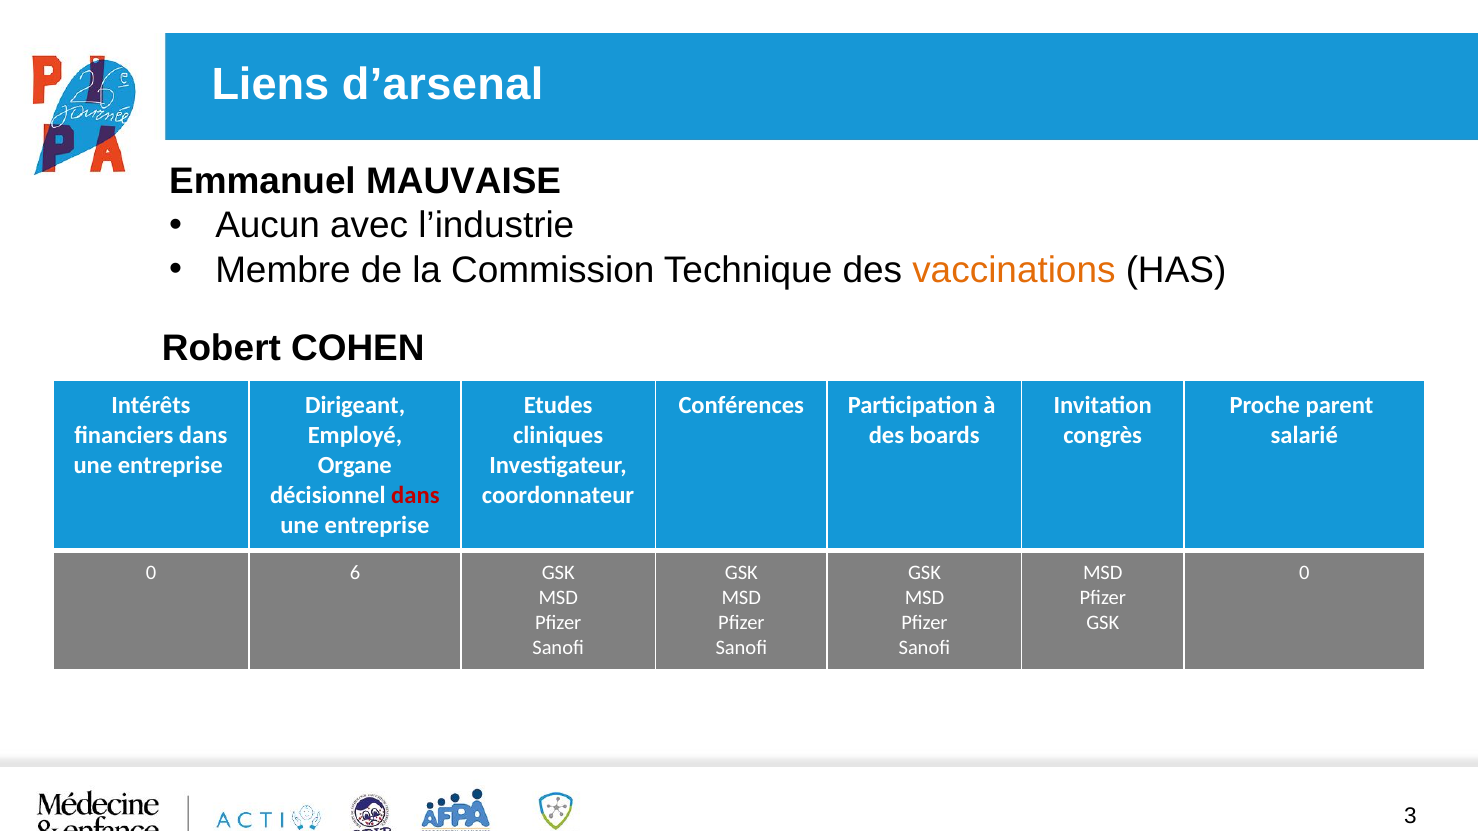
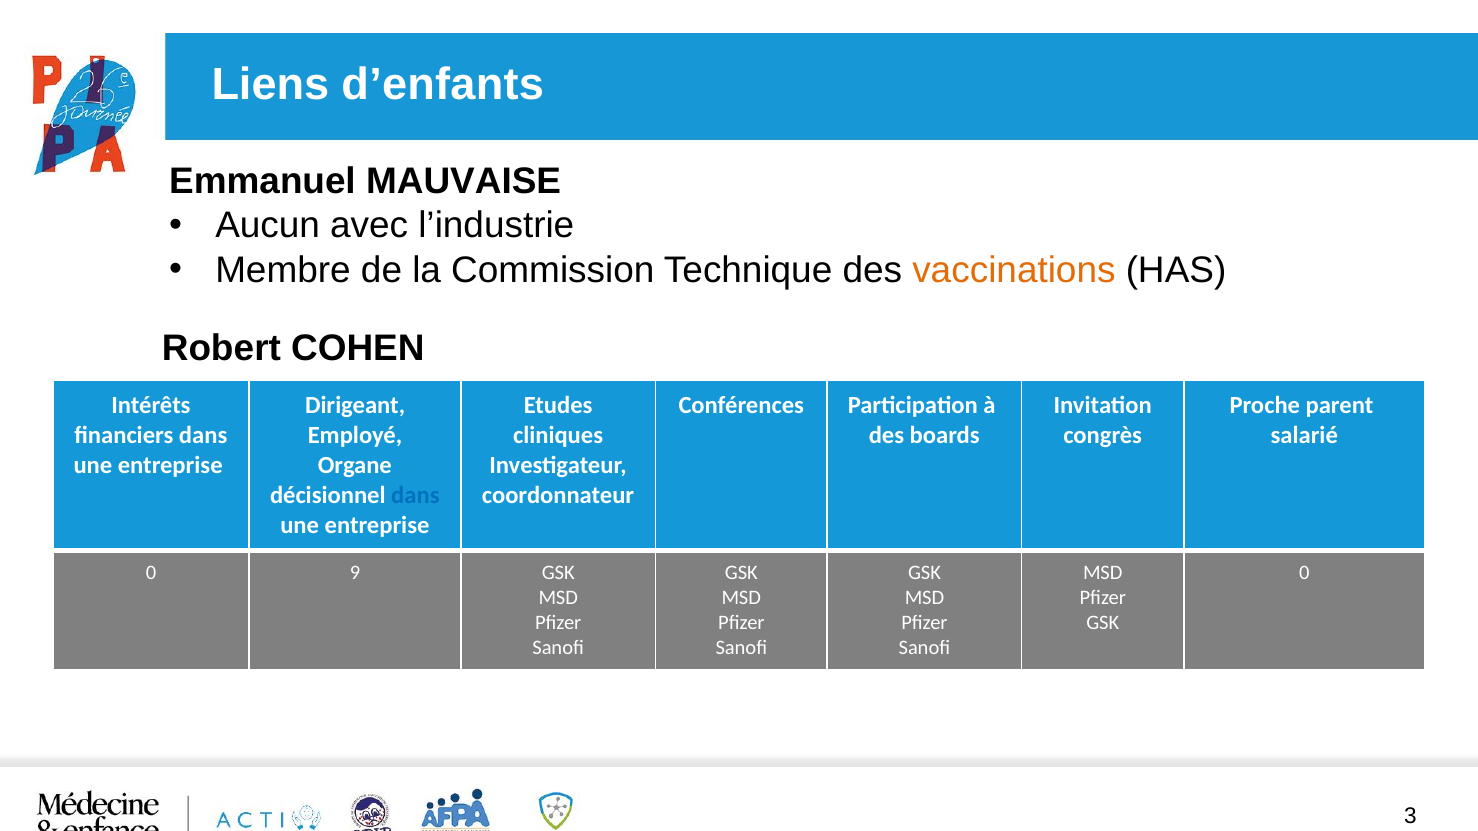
d’arsenal: d’arsenal -> d’enfants
dans at (415, 496) colour: red -> blue
6: 6 -> 9
